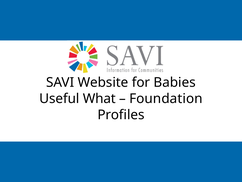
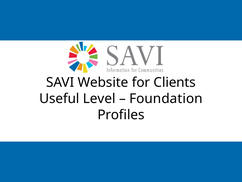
Babies: Babies -> Clients
What: What -> Level
